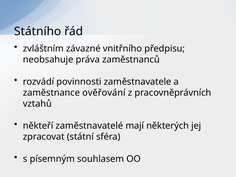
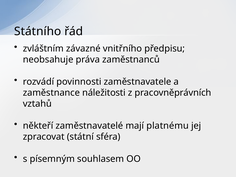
ověřování: ověřování -> náležitosti
některých: některých -> platnému
